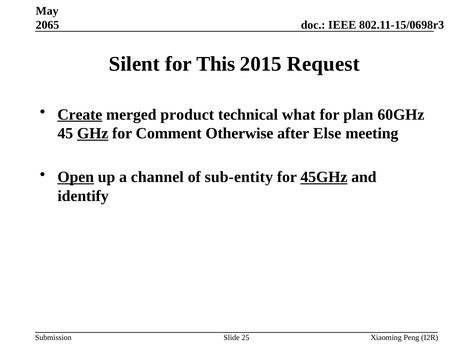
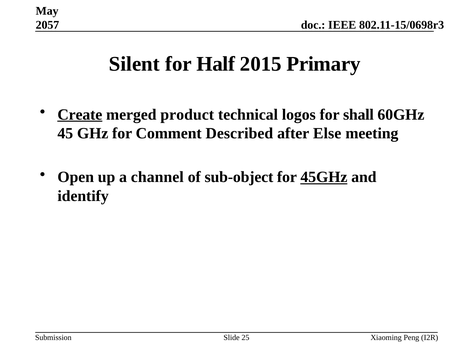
2065: 2065 -> 2057
This: This -> Half
Request: Request -> Primary
what: what -> logos
plan: plan -> shall
GHz underline: present -> none
Otherwise: Otherwise -> Described
Open underline: present -> none
sub-entity: sub-entity -> sub-object
